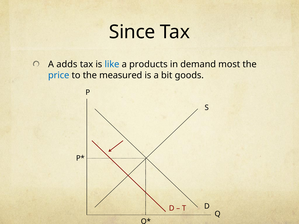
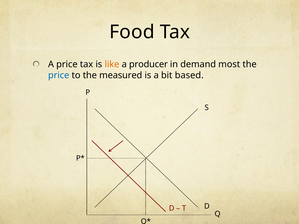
Since: Since -> Food
A adds: adds -> price
like colour: blue -> orange
products: products -> producer
goods: goods -> based
